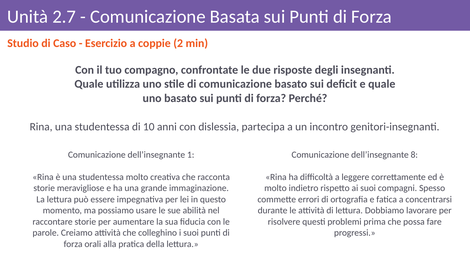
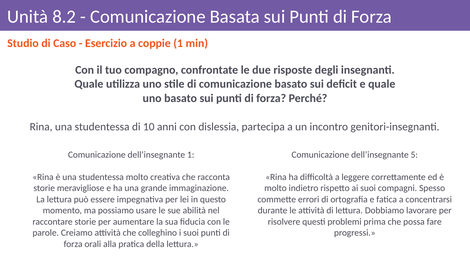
2.7: 2.7 -> 8.2
coppie 2: 2 -> 1
8: 8 -> 5
